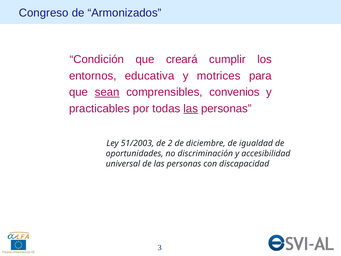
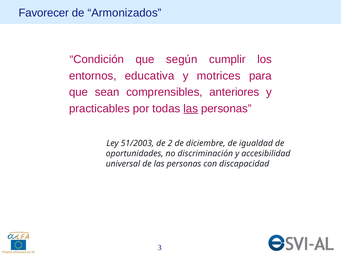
Congreso: Congreso -> Favorecer
creará: creará -> según
sean underline: present -> none
convenios: convenios -> anteriores
